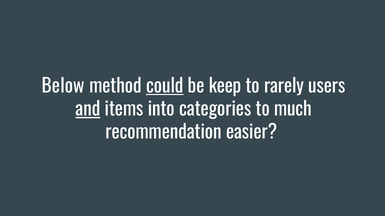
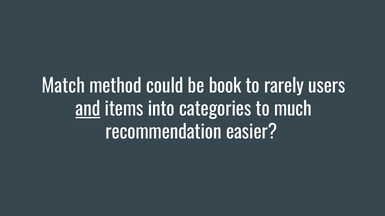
Below: Below -> Match
could underline: present -> none
keep: keep -> book
